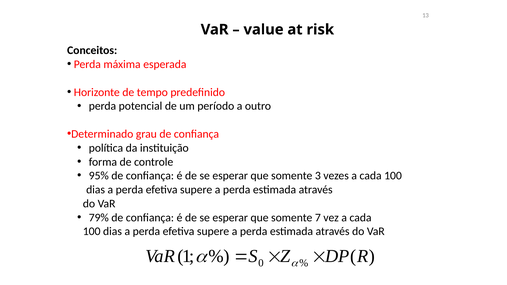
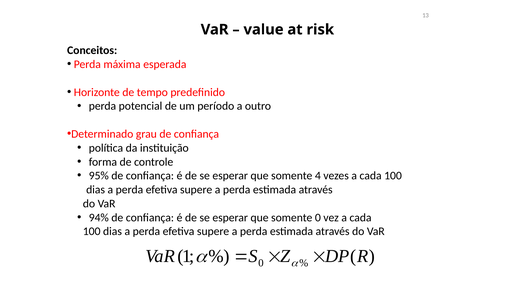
3: 3 -> 4
79%: 79% -> 94%
somente 7: 7 -> 0
